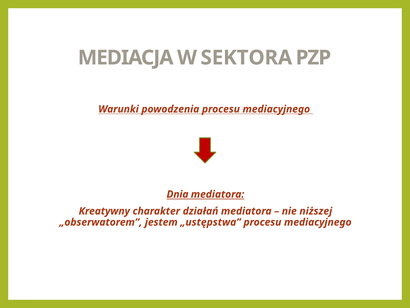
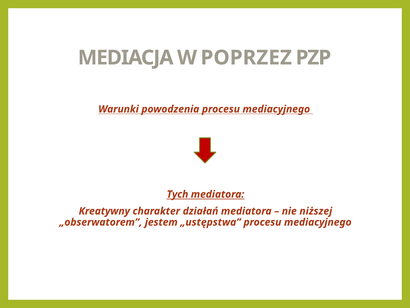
SEKTORA: SEKTORA -> POPRZEZ
Dnia: Dnia -> Tych
